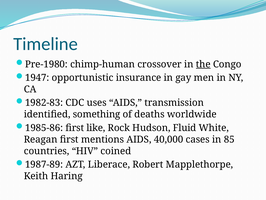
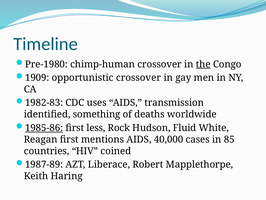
1947: 1947 -> 1909
opportunistic insurance: insurance -> crossover
1985-86 underline: none -> present
like: like -> less
